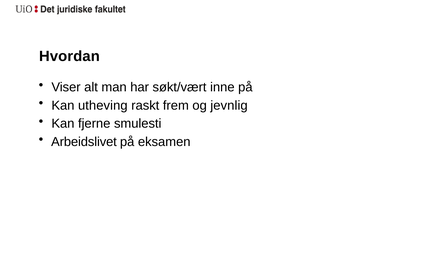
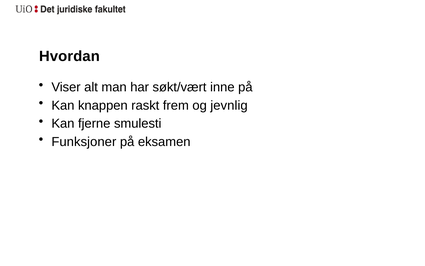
utheving: utheving -> knappen
Arbeidslivet: Arbeidslivet -> Funksjoner
